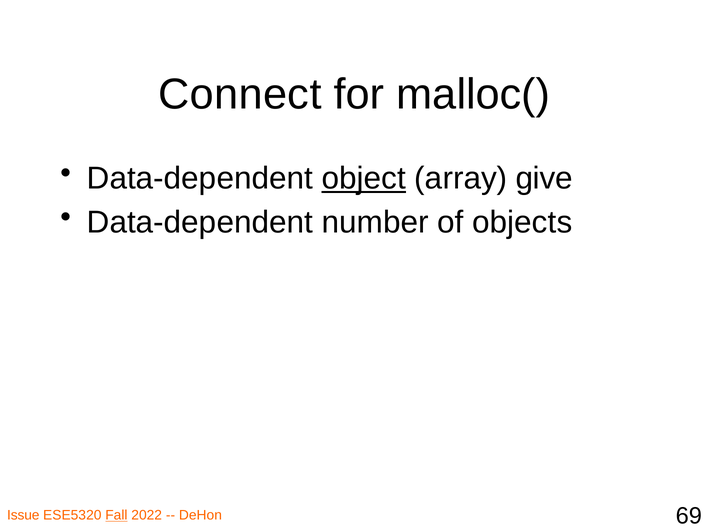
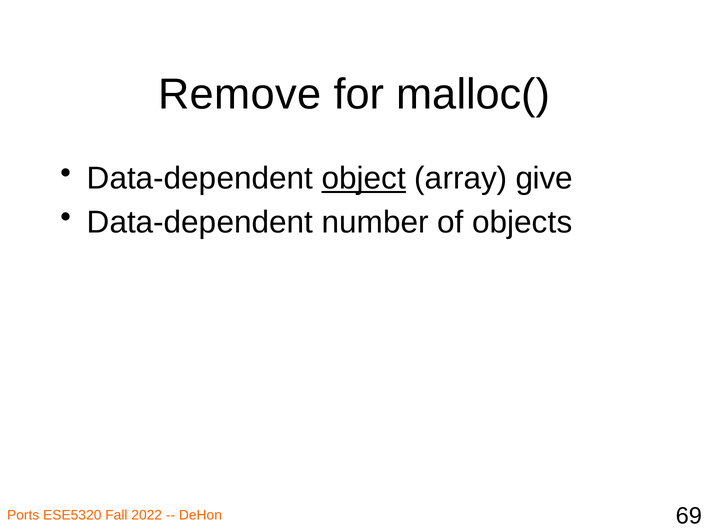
Connect: Connect -> Remove
Issue: Issue -> Ports
Fall underline: present -> none
